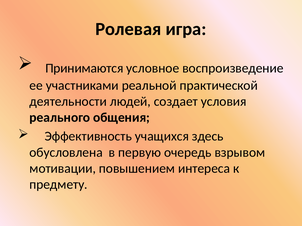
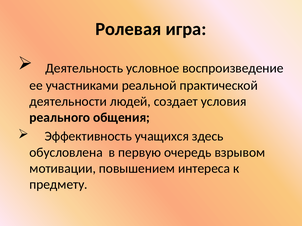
Принимаются: Принимаются -> Деятельность
